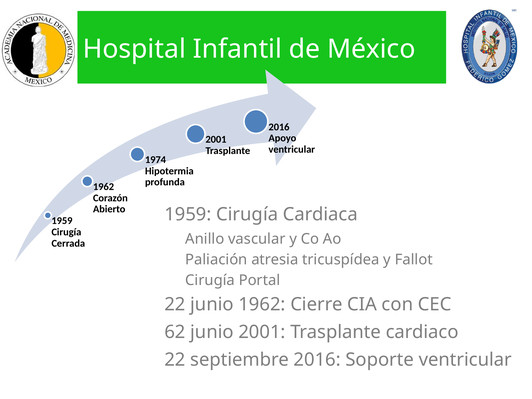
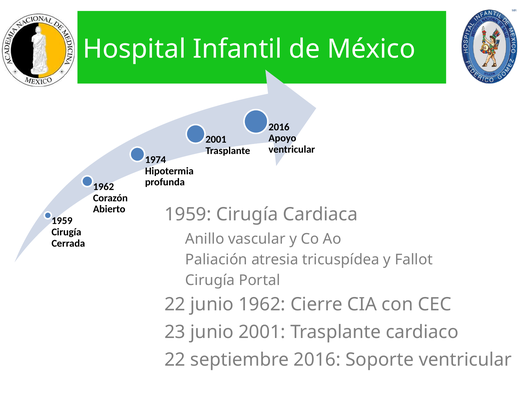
62: 62 -> 23
